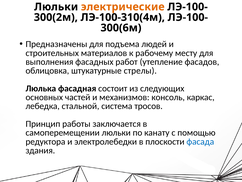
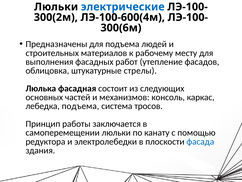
электрические colour: orange -> blue
ЛЭ-100-310(4м: ЛЭ-100-310(4м -> ЛЭ-100-600(4м
лебедка стальной: стальной -> подъема
